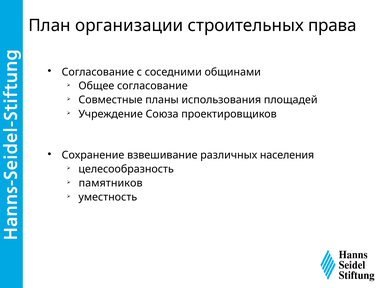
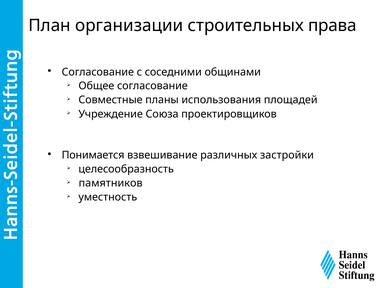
Сохранение: Сохранение -> Понимается
населения: населения -> застройки
